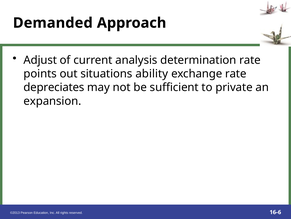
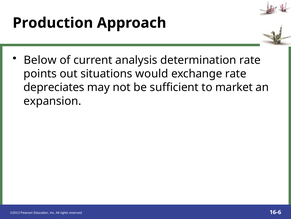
Demanded: Demanded -> Production
Adjust: Adjust -> Below
ability: ability -> would
private: private -> market
